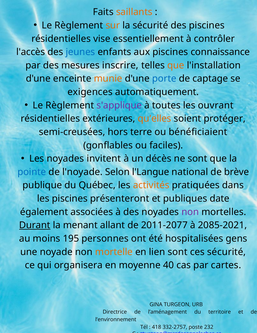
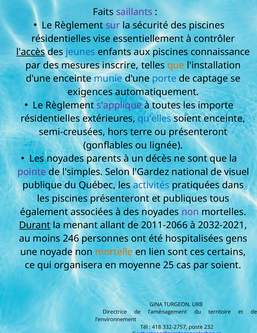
saillants colour: orange -> purple
sur colour: orange -> purple
l'accès underline: none -> present
munie colour: orange -> blue
ouvrant: ouvrant -> importe
qu'elles colour: orange -> blue
soient protéger: protéger -> enceinte
ou bénéficiaient: bénéficiaient -> présenteront
faciles: faciles -> lignée
invitent: invitent -> parents
pointe colour: blue -> purple
l'noyade: l'noyade -> l'simples
l'Langue: l'Langue -> l'Gardez
brève: brève -> visuel
activités colour: orange -> blue
date: date -> tous
2011-2077: 2011-2077 -> 2011-2066
2085-2021: 2085-2021 -> 2032-2021
195: 195 -> 246
ces sécurité: sécurité -> certains
40: 40 -> 25
par cartes: cartes -> soient
